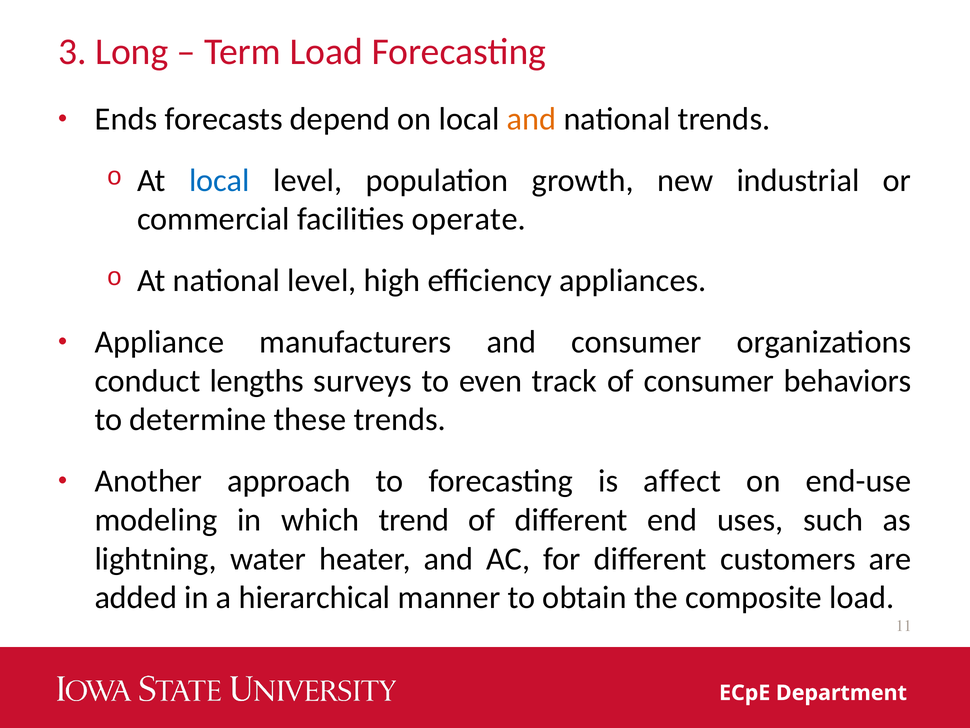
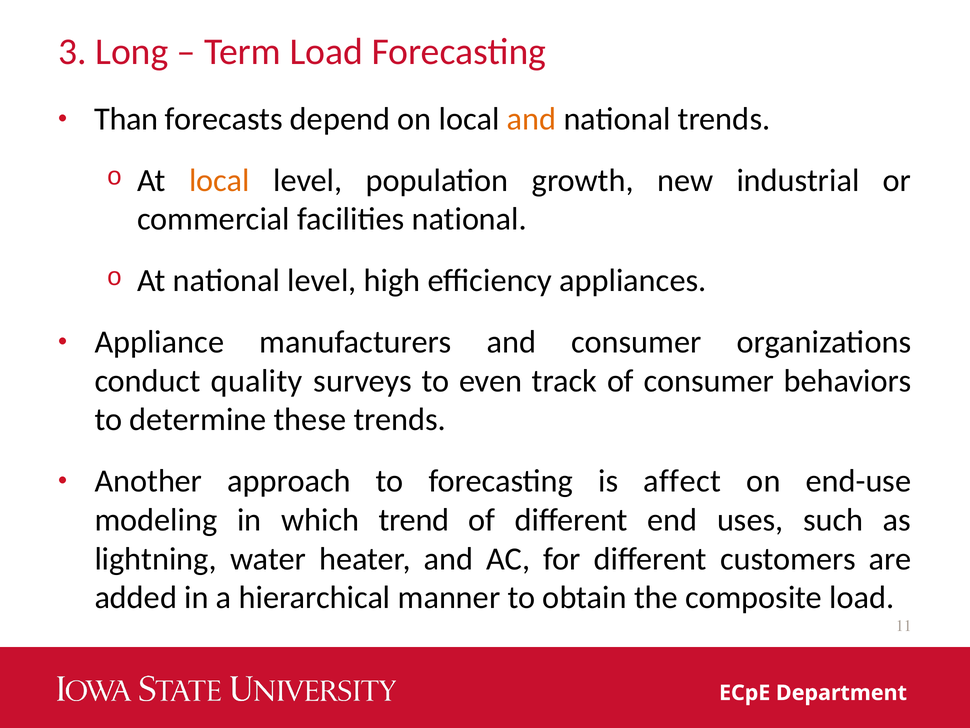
Ends: Ends -> Than
local at (219, 180) colour: blue -> orange
facilities operate: operate -> national
lengths: lengths -> quality
